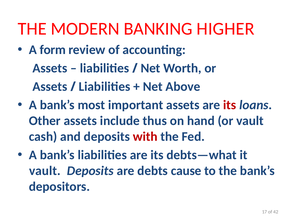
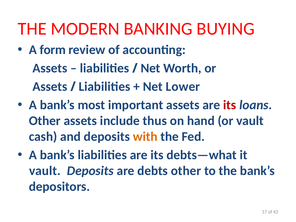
HIGHER: HIGHER -> BUYING
Above: Above -> Lower
with colour: red -> orange
debts cause: cause -> other
